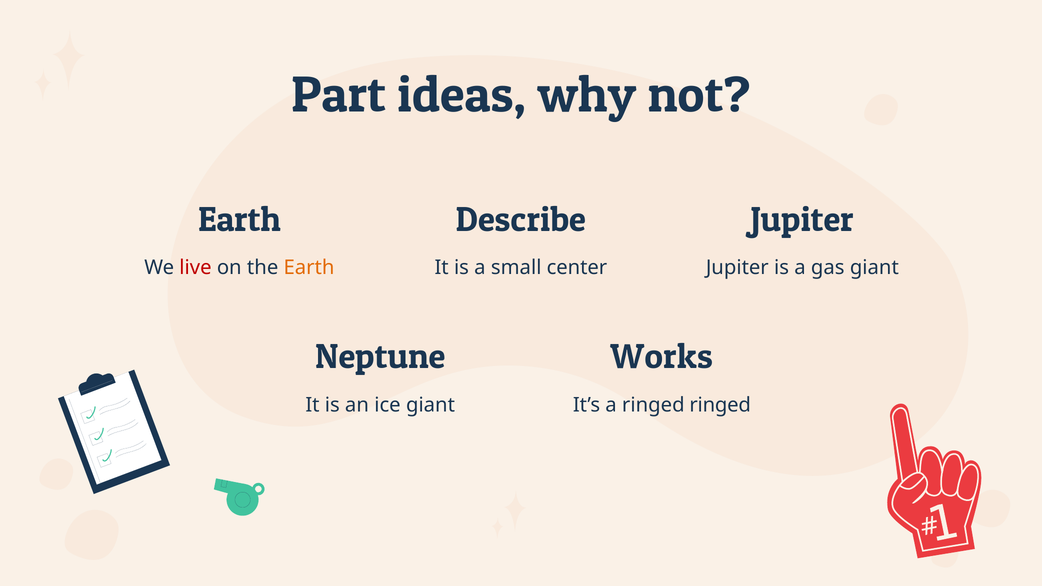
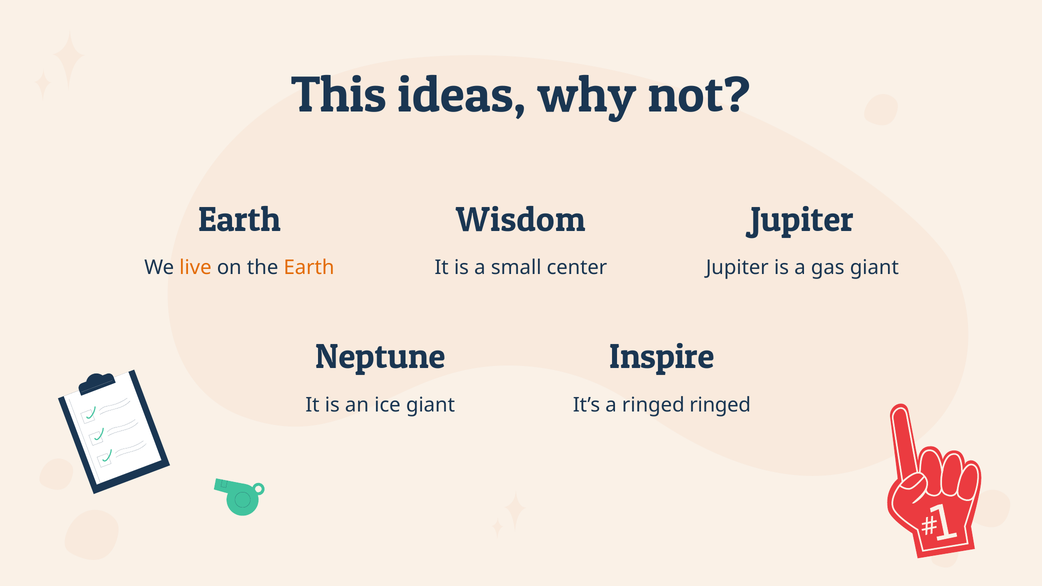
Part: Part -> This
Describe: Describe -> Wisdom
live colour: red -> orange
Works: Works -> Inspire
